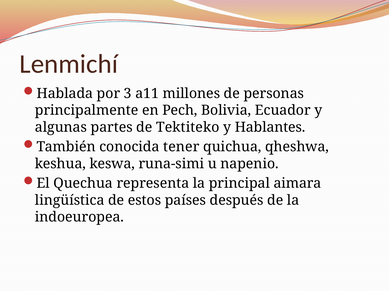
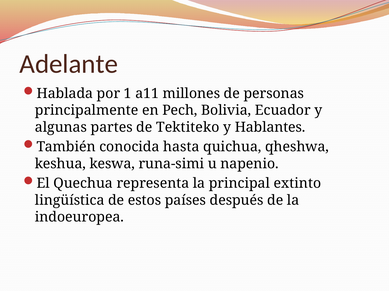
Lenmichí: Lenmichí -> Adelante
3: 3 -> 1
tener: tener -> hasta
aimara: aimara -> extinto
